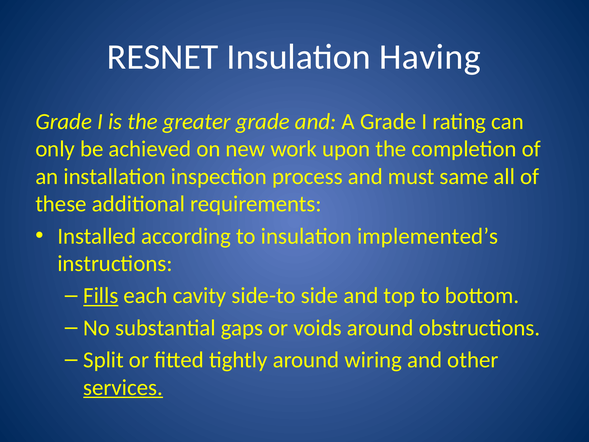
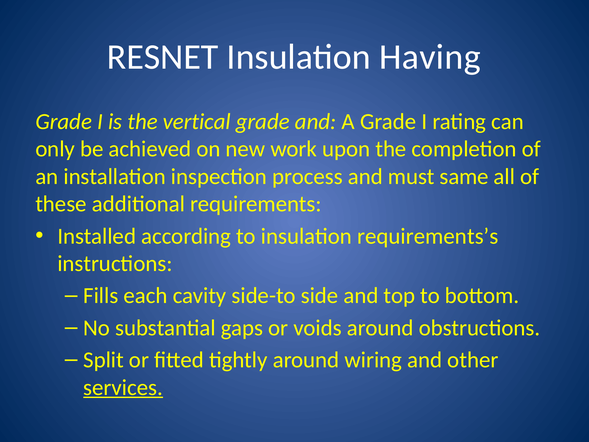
greater: greater -> vertical
implemented’s: implemented’s -> requirements’s
Fills underline: present -> none
